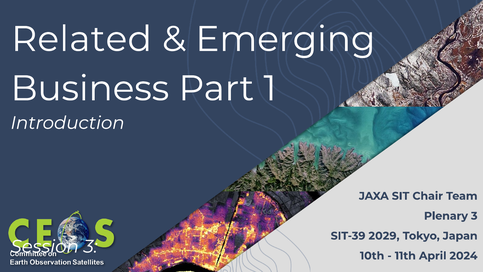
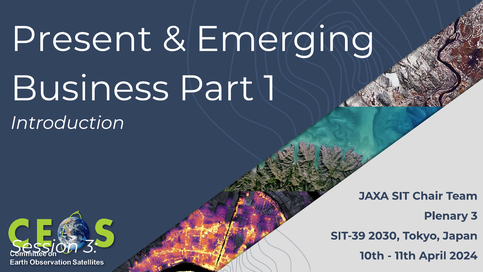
Related: Related -> Present
2029: 2029 -> 2030
